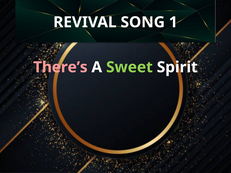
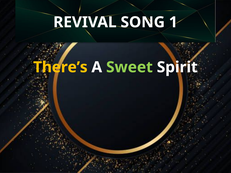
There’s colour: pink -> yellow
